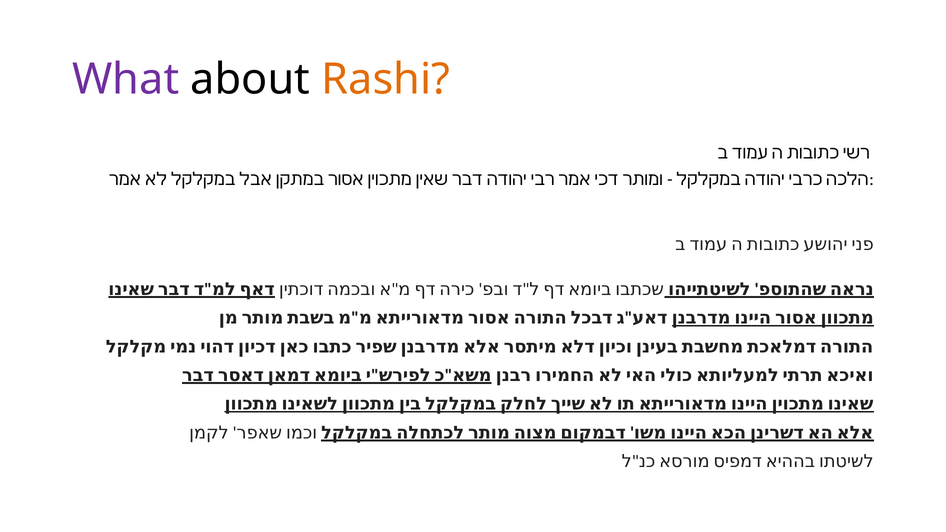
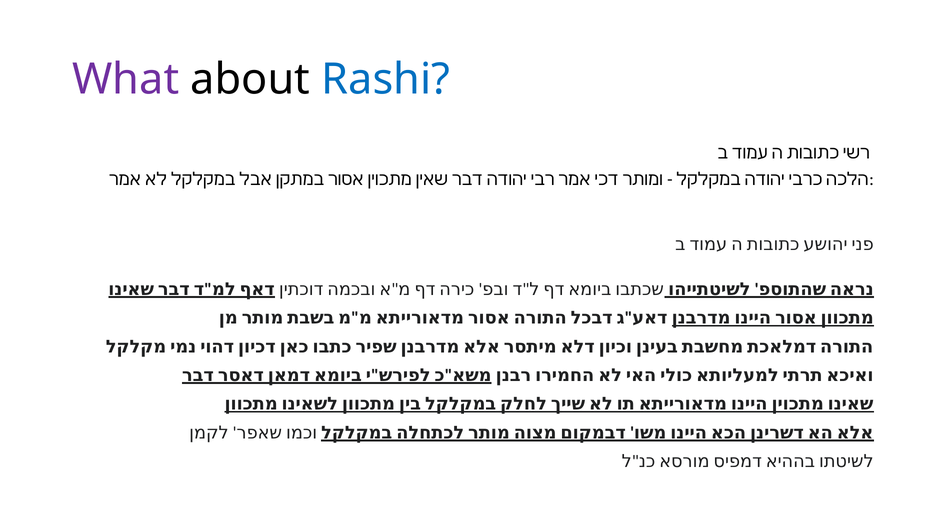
Rashi colour: orange -> blue
